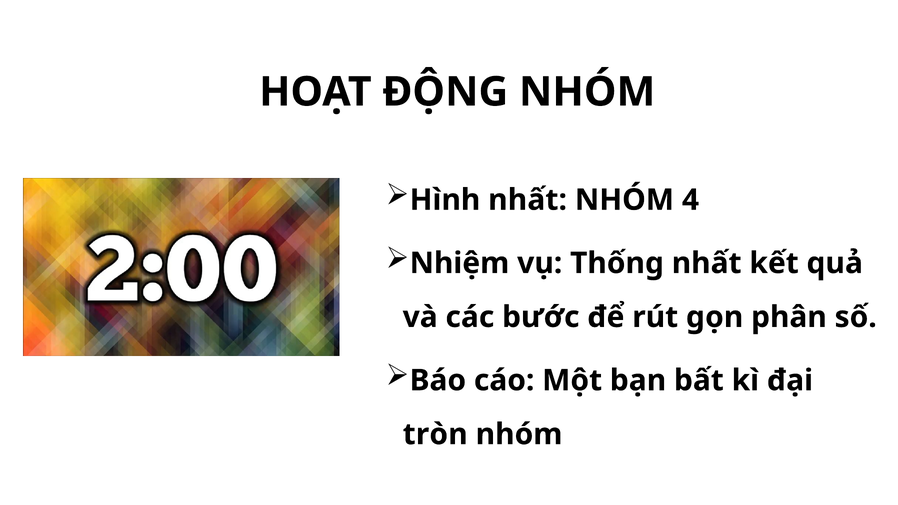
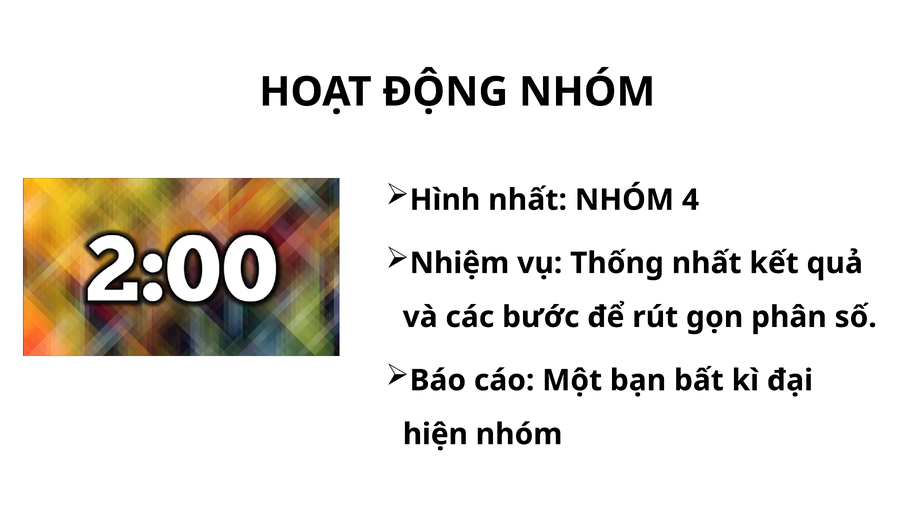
tròn: tròn -> hiện
